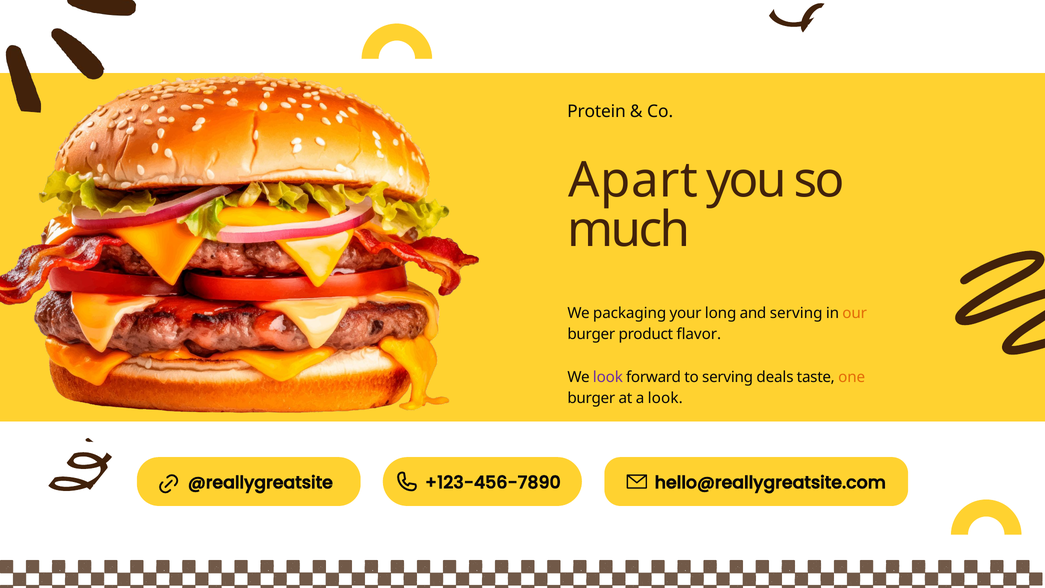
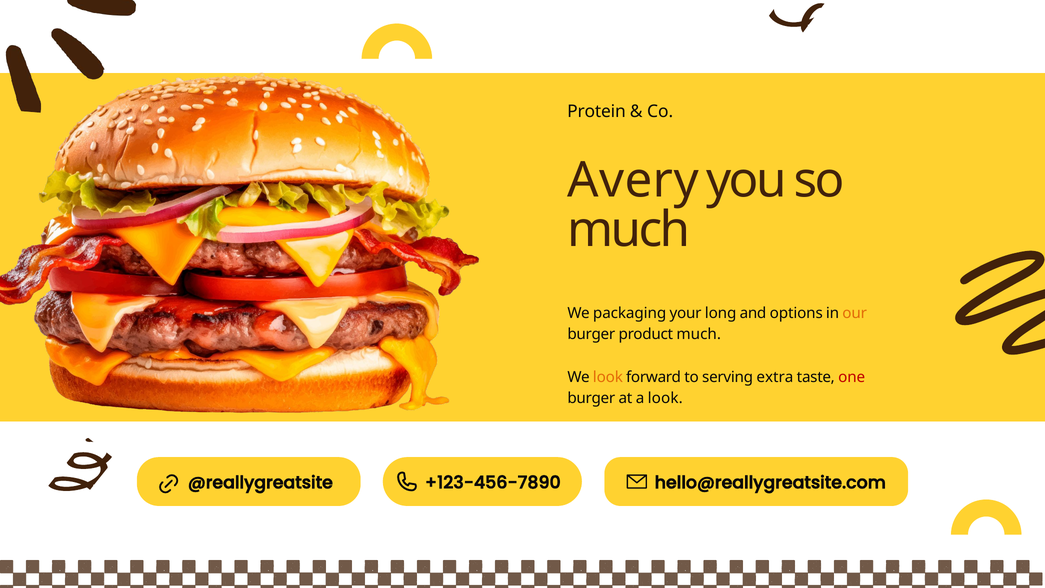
Apart: Apart -> Avery
and serving: serving -> options
product flavor: flavor -> much
look at (608, 377) colour: purple -> orange
deals: deals -> extra
one colour: orange -> red
